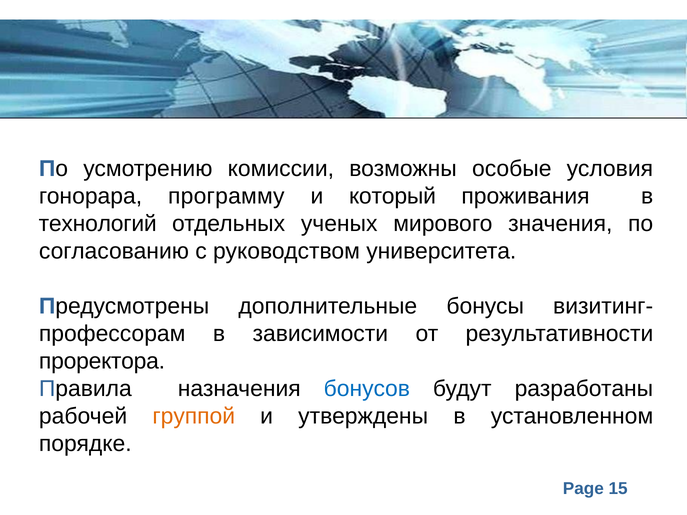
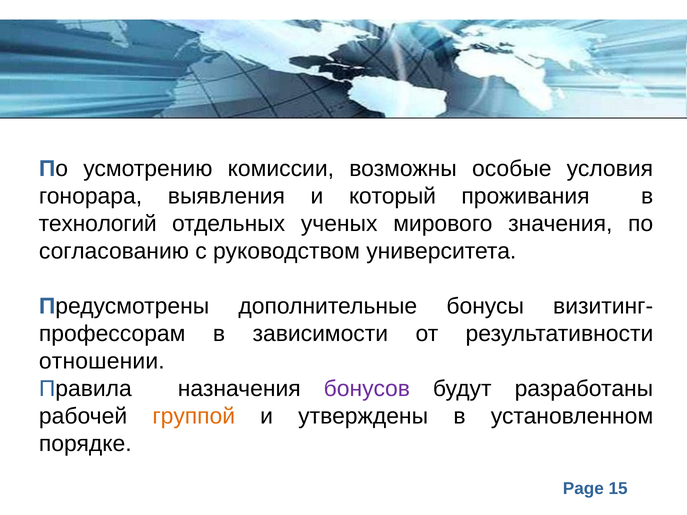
программу: программу -> выявления
проректора: проректора -> отношении
бонусов colour: blue -> purple
